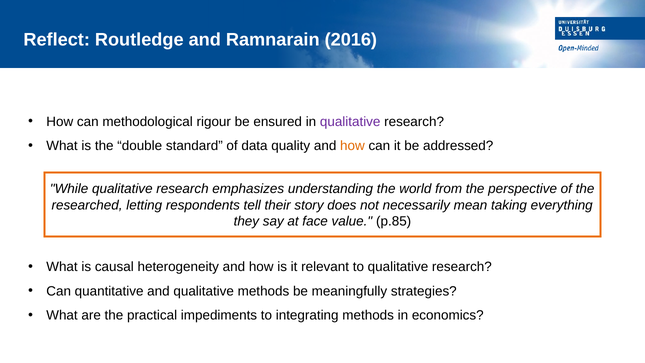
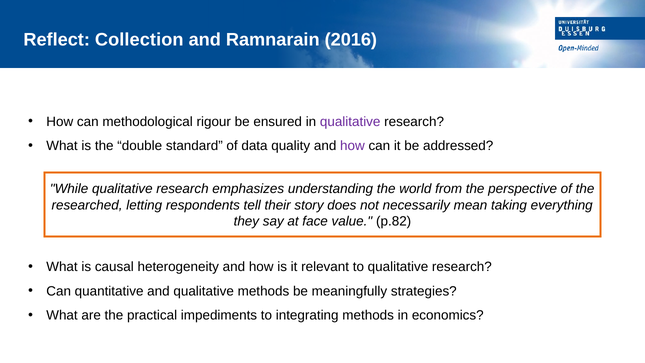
Routledge: Routledge -> Collection
how at (352, 146) colour: orange -> purple
p.85: p.85 -> p.82
